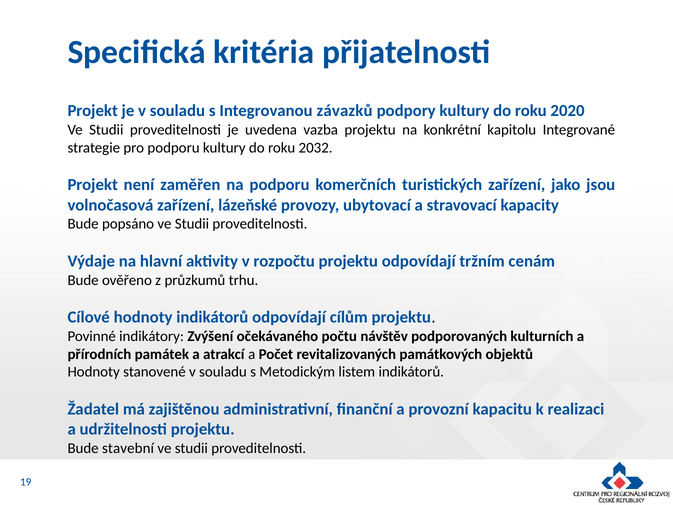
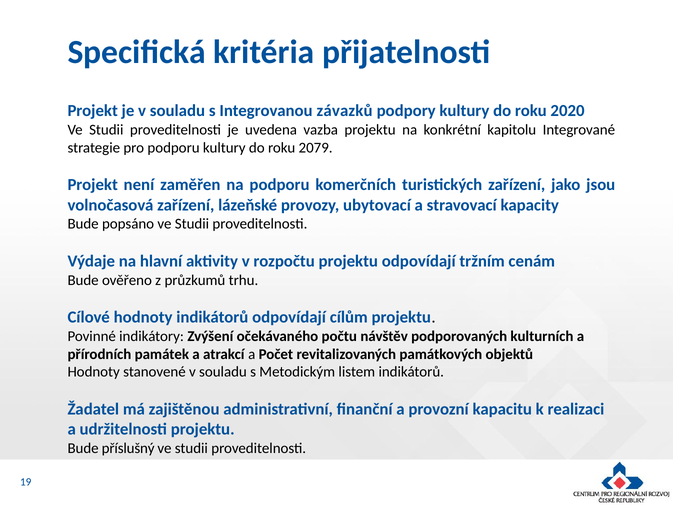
2032: 2032 -> 2079
stavební: stavební -> příslušný
